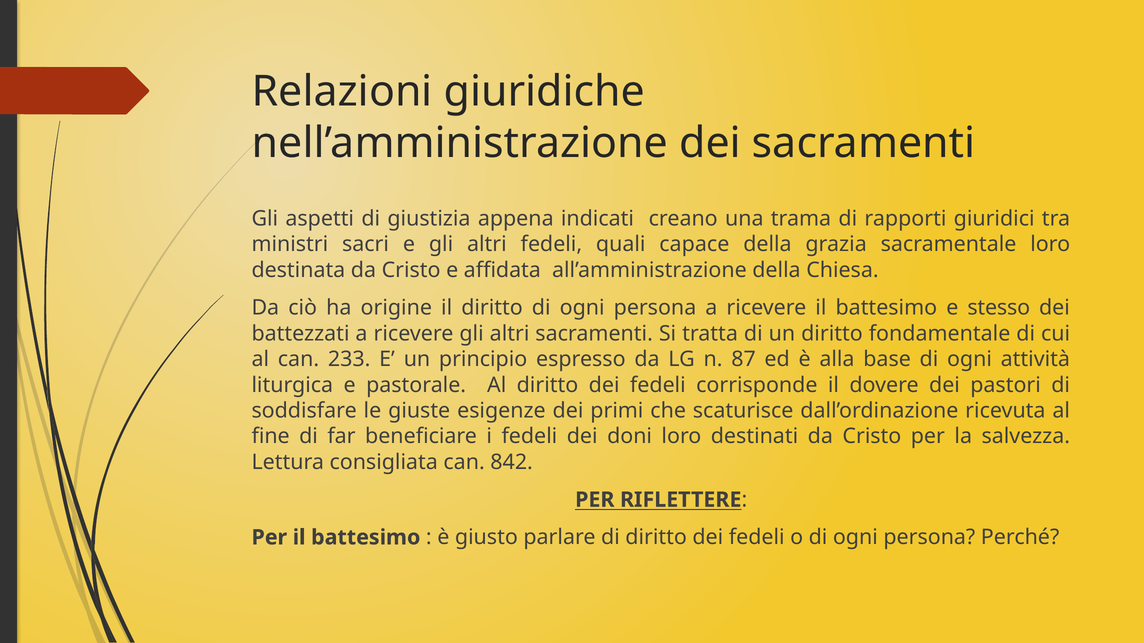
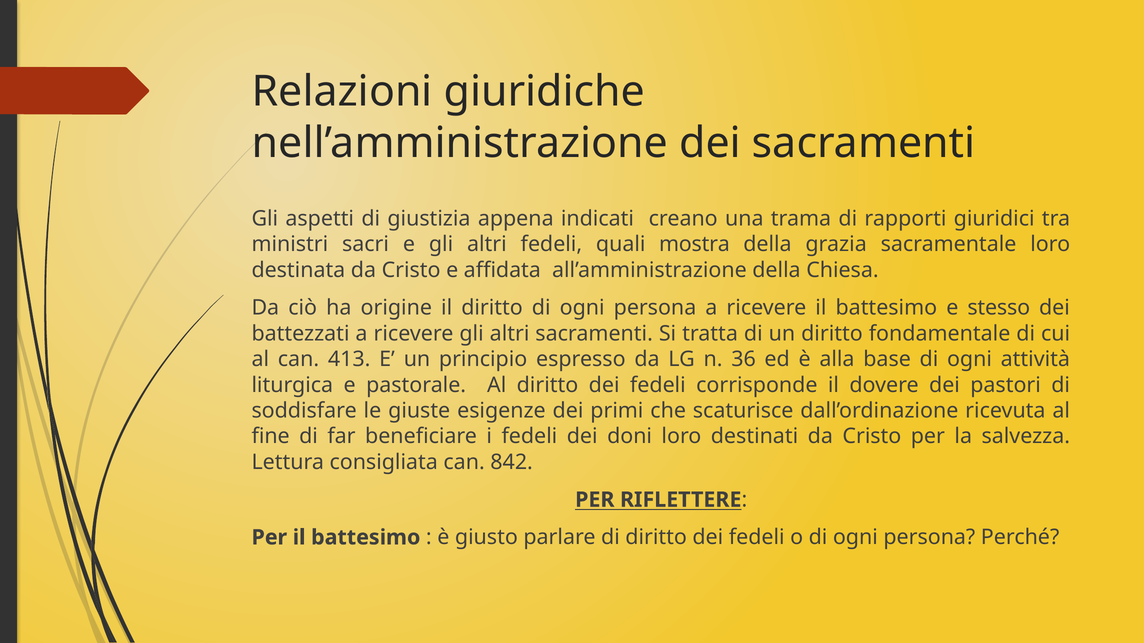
capace: capace -> mostra
233: 233 -> 413
87: 87 -> 36
